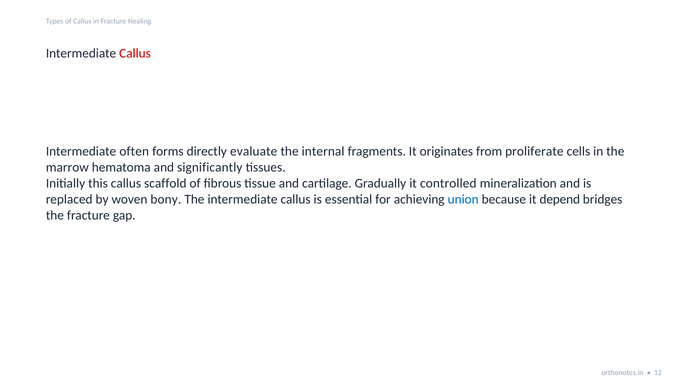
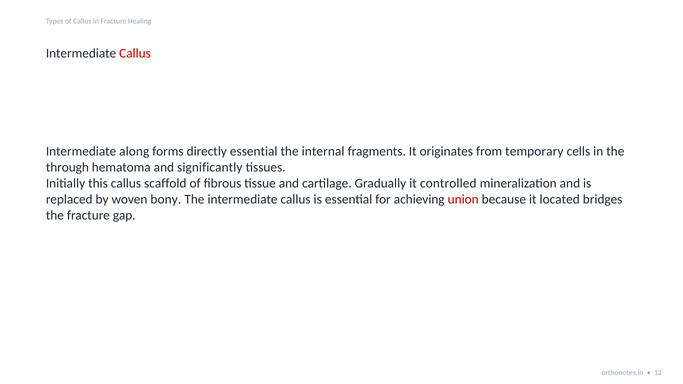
often: often -> along
directly evaluate: evaluate -> essential
proliferate: proliferate -> temporary
marrow: marrow -> through
union colour: blue -> red
depend: depend -> located
